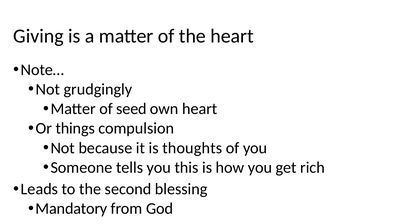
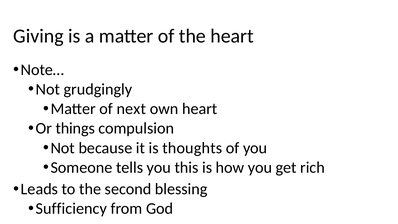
seed: seed -> next
Mandatory: Mandatory -> Sufficiency
